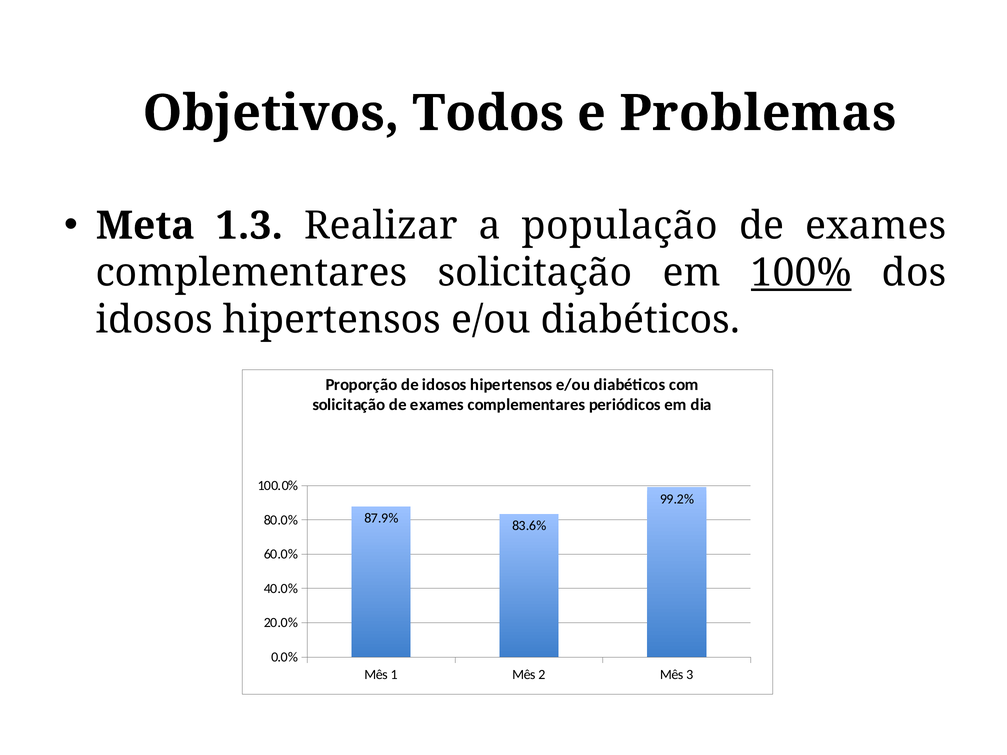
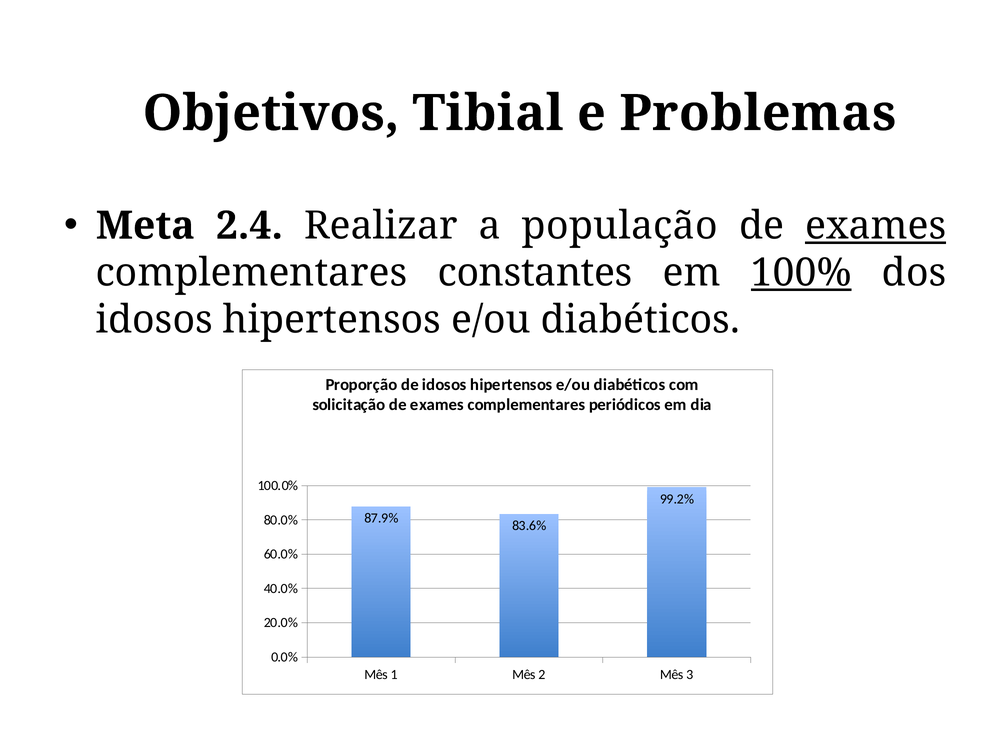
Todos: Todos -> Tibial
1.3: 1.3 -> 2.4
exames at (876, 226) underline: none -> present
complementares solicitação: solicitação -> constantes
